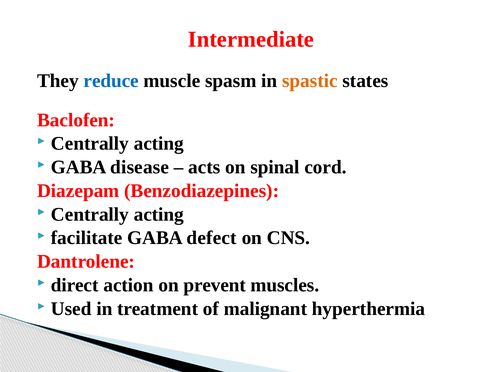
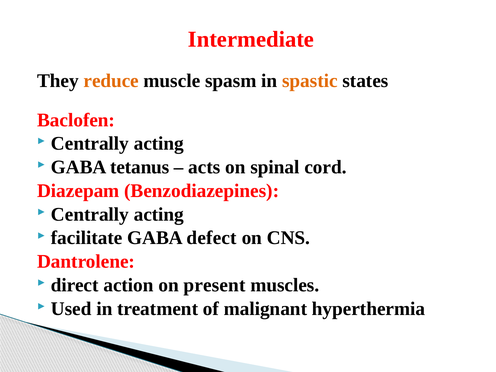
reduce colour: blue -> orange
disease: disease -> tetanus
prevent: prevent -> present
